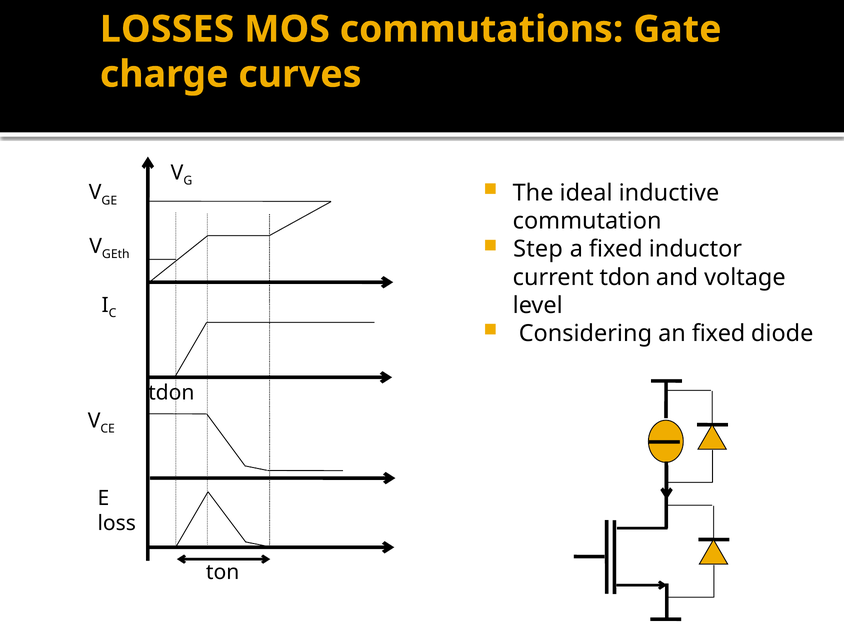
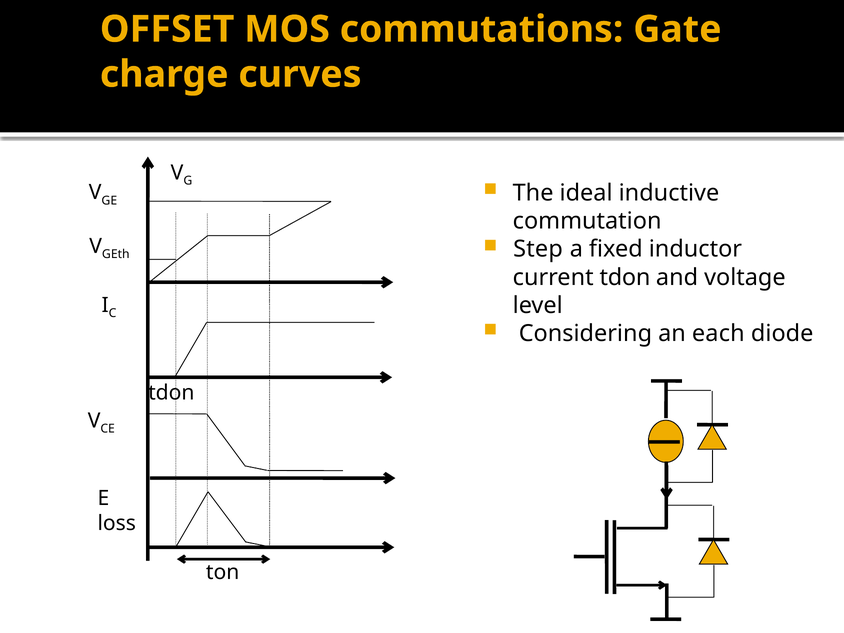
LOSSES: LOSSES -> OFFSET
an fixed: fixed -> each
